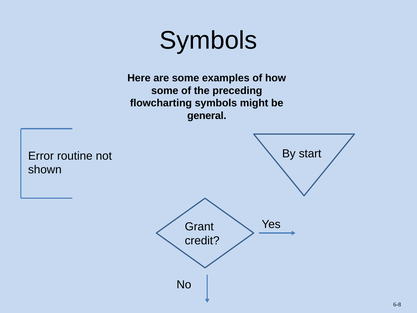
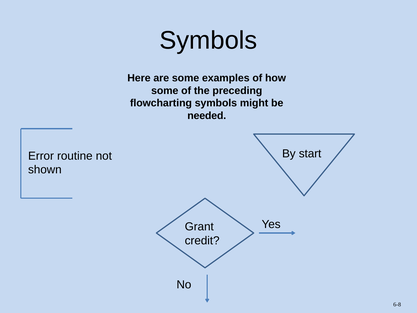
general: general -> needed
